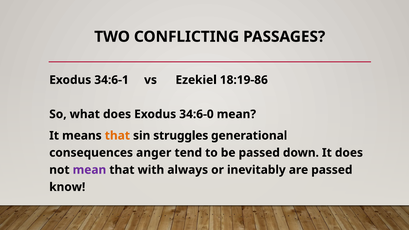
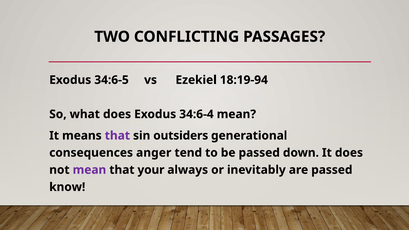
34:6-1: 34:6-1 -> 34:6-5
18:19-86: 18:19-86 -> 18:19-94
34:6-0: 34:6-0 -> 34:6-4
that at (117, 136) colour: orange -> purple
struggles: struggles -> outsiders
with: with -> your
